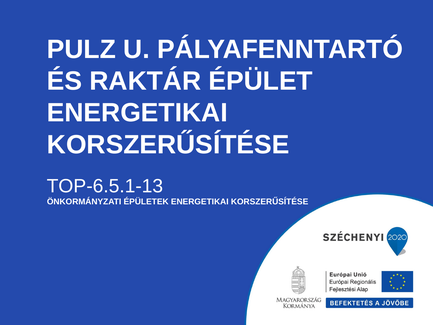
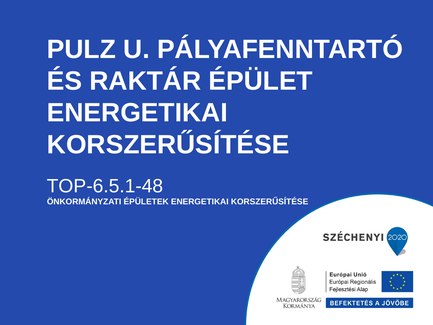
TOP-6.5.1-13: TOP-6.5.1-13 -> TOP-6.5.1-48
